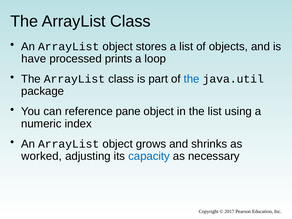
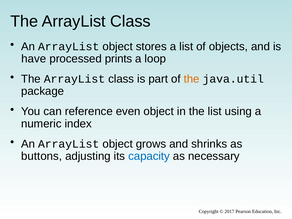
the at (192, 79) colour: blue -> orange
pane: pane -> even
worked: worked -> buttons
